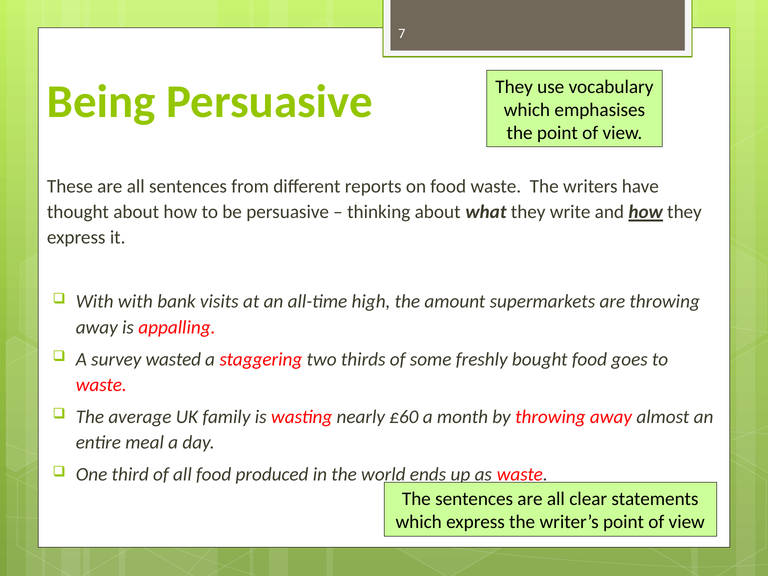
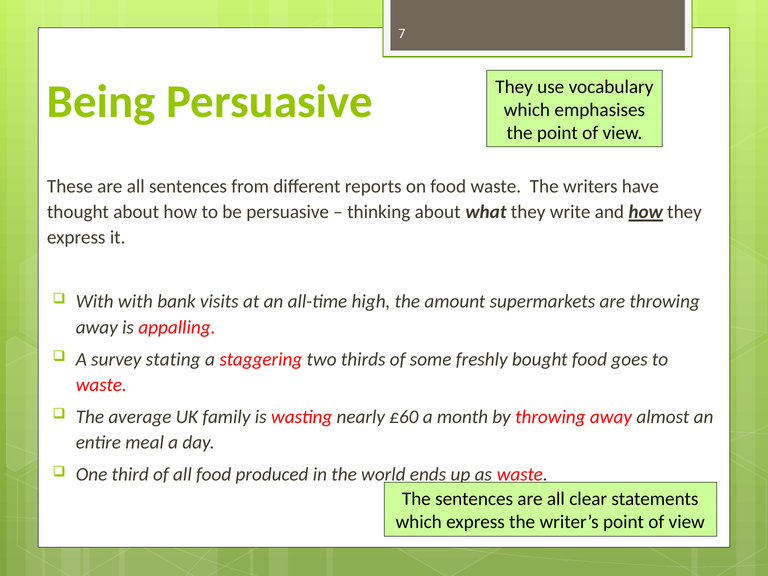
wasted: wasted -> stating
